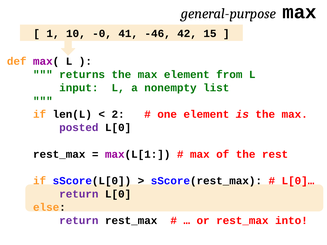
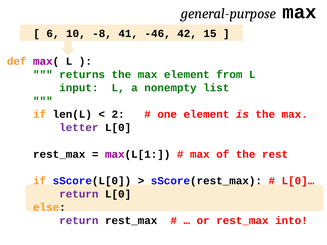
1: 1 -> 6
-0: -0 -> -8
posted: posted -> letter
